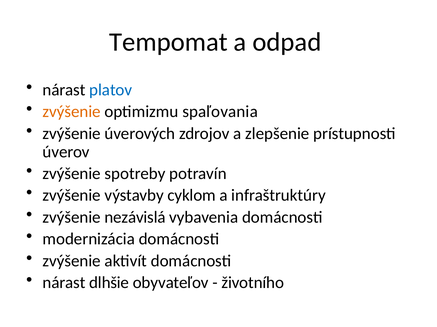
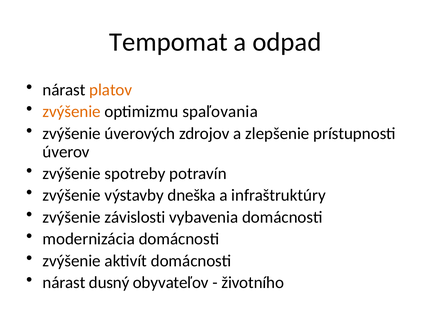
platov colour: blue -> orange
cyklom: cyklom -> dneška
nezávislá: nezávislá -> závislosti
dlhšie: dlhšie -> dusný
